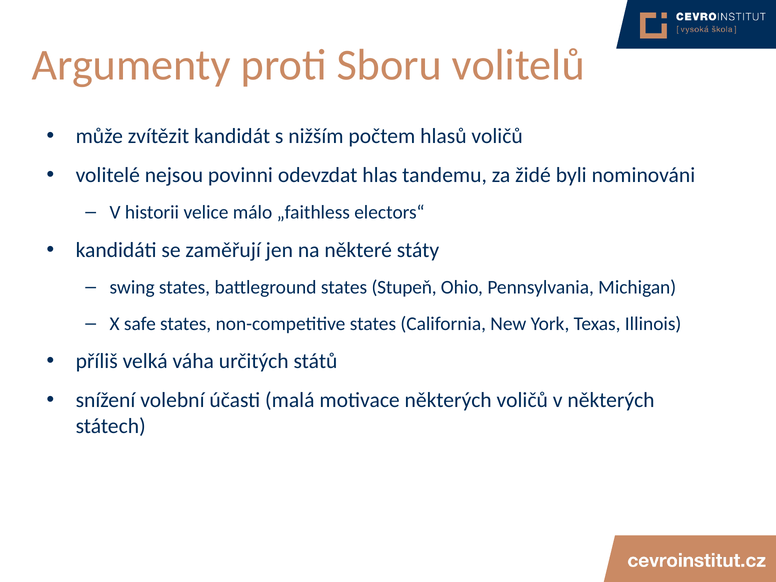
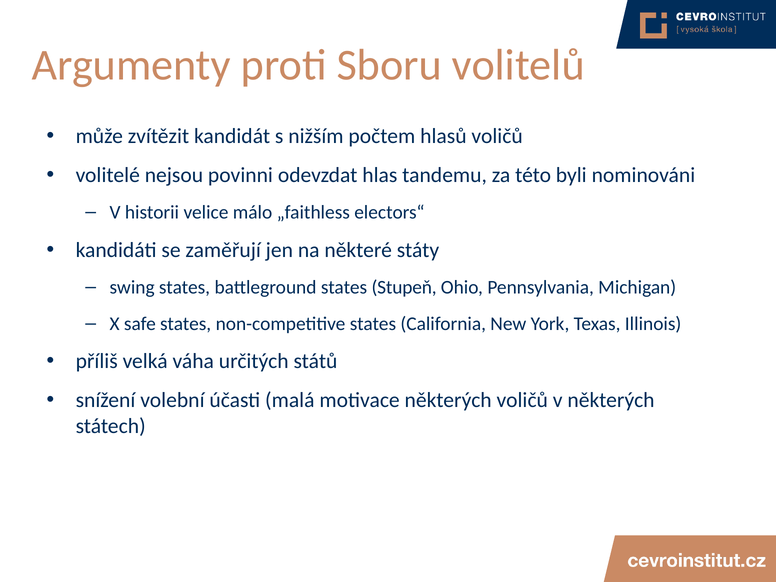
židé: židé -> této
